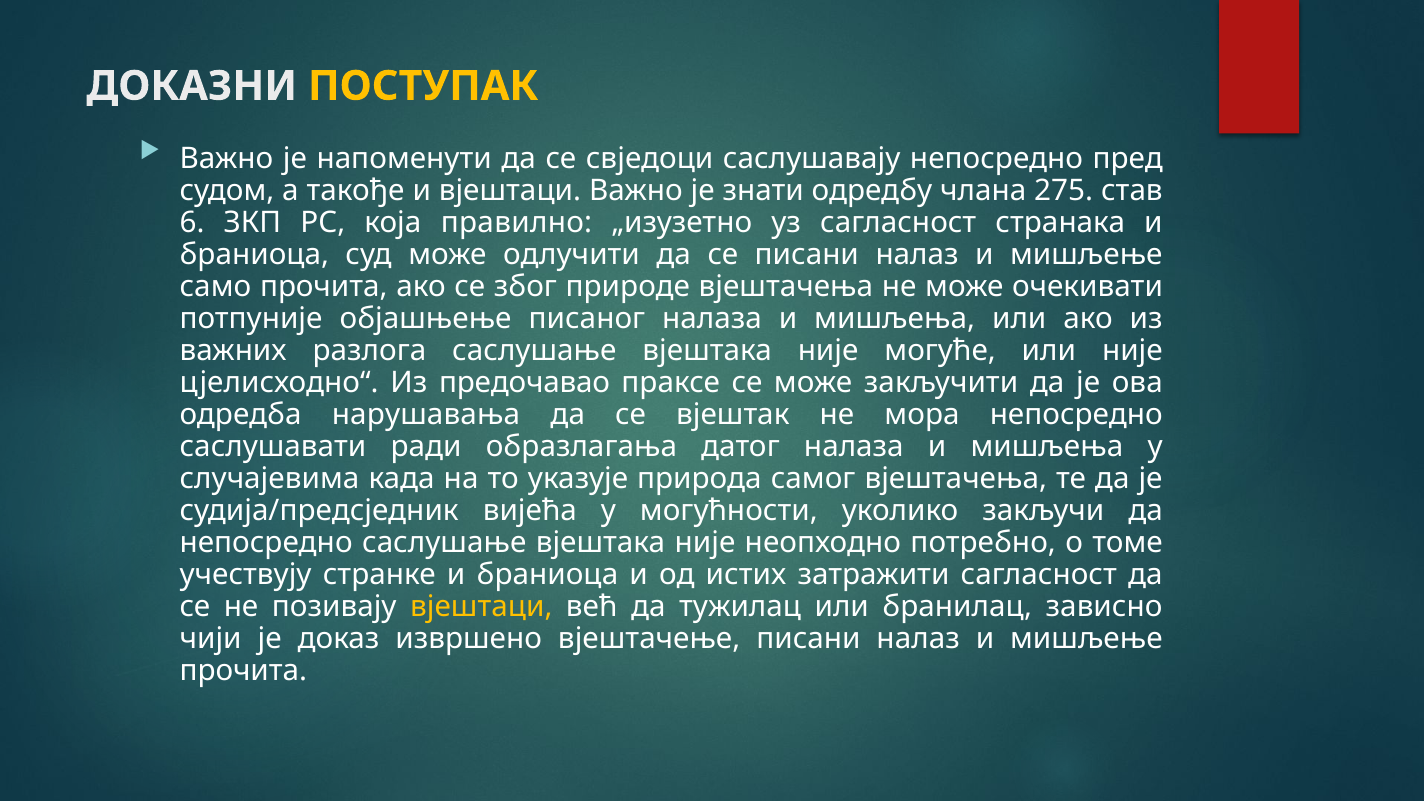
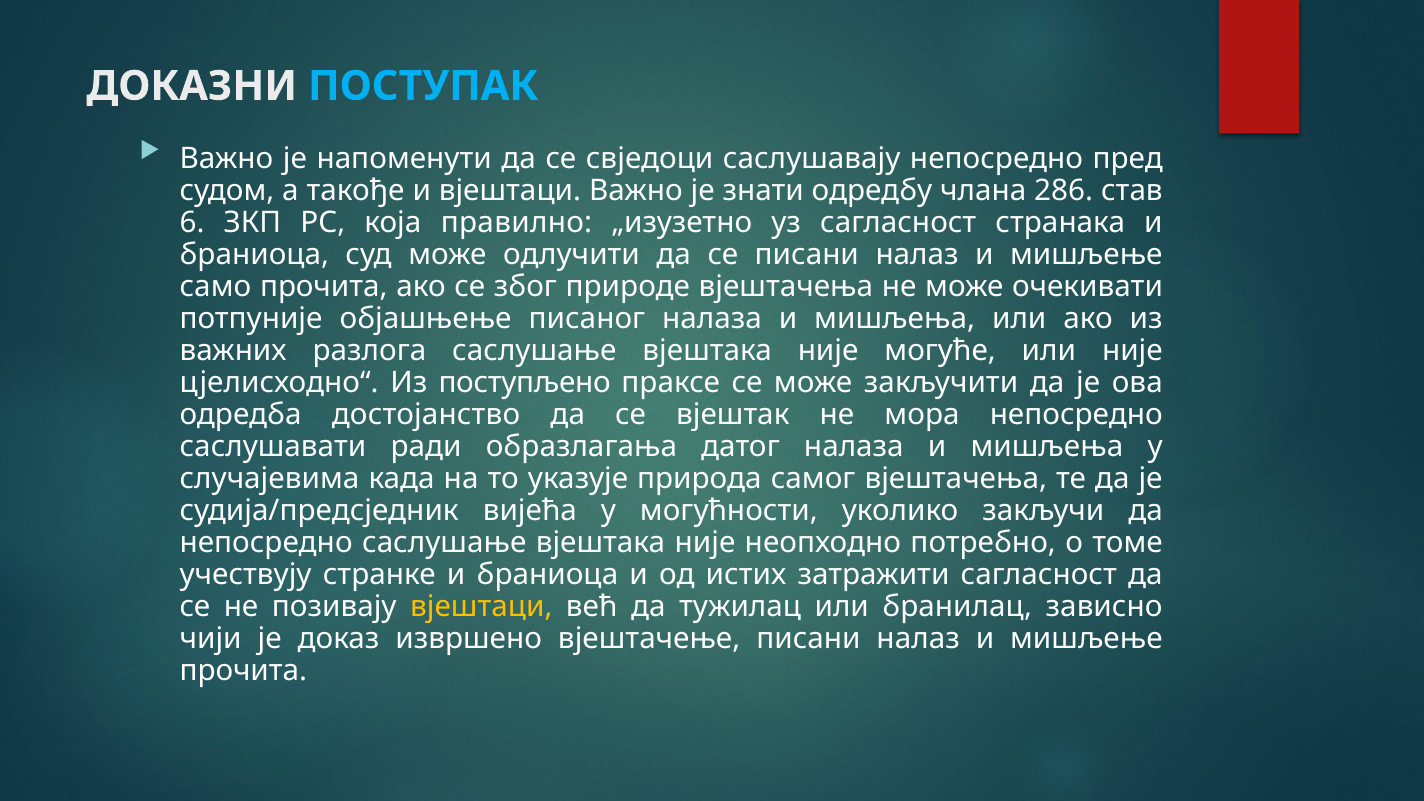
ПОСТУПАК colour: yellow -> light blue
275: 275 -> 286
предочавао: предочавао -> поступљено
нарушавања: нарушавања -> достојанство
